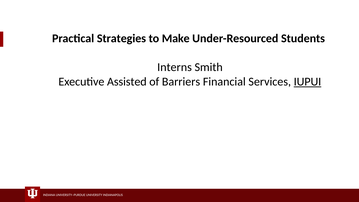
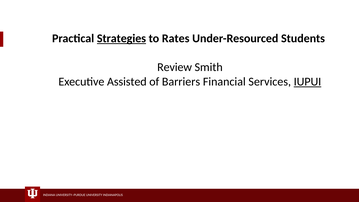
Strategies underline: none -> present
Make: Make -> Rates
Interns: Interns -> Review
